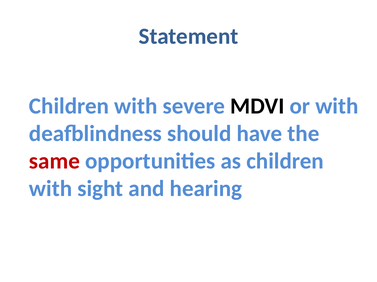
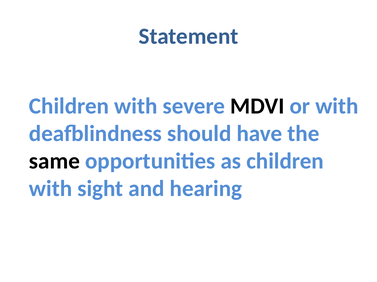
same colour: red -> black
